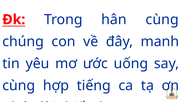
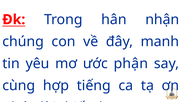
hân cùng: cùng -> nhận
uống: uống -> phận
